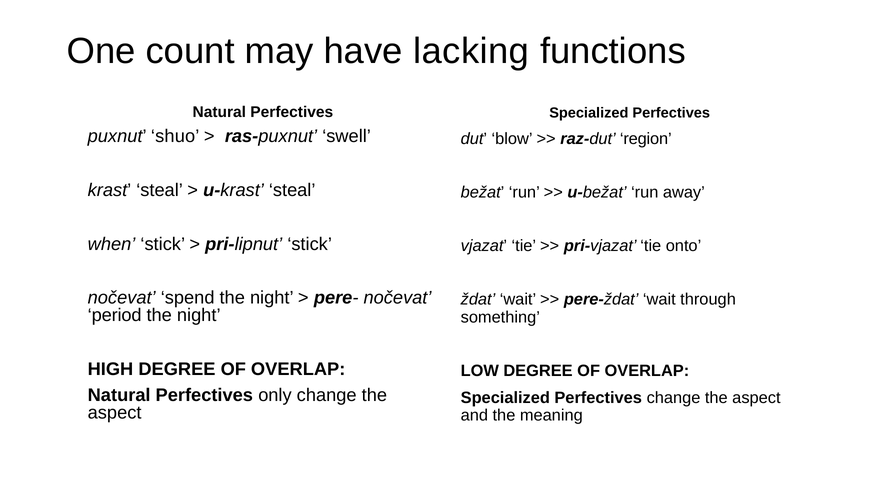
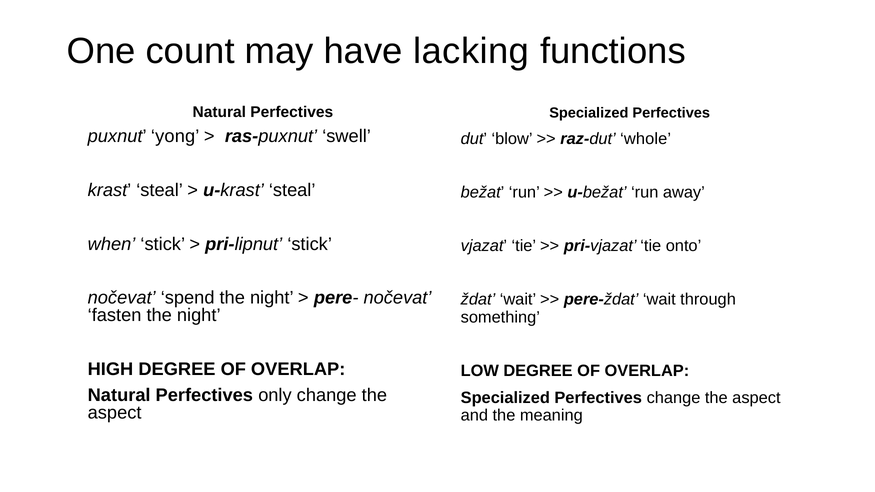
shuo: shuo -> yong
region: region -> whole
period: period -> fasten
